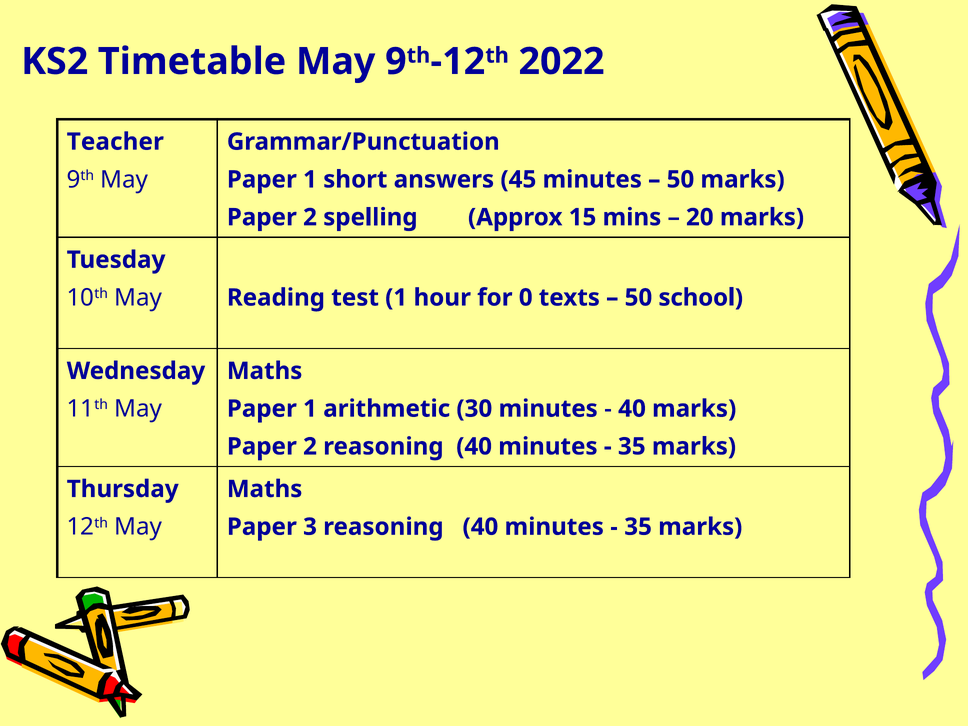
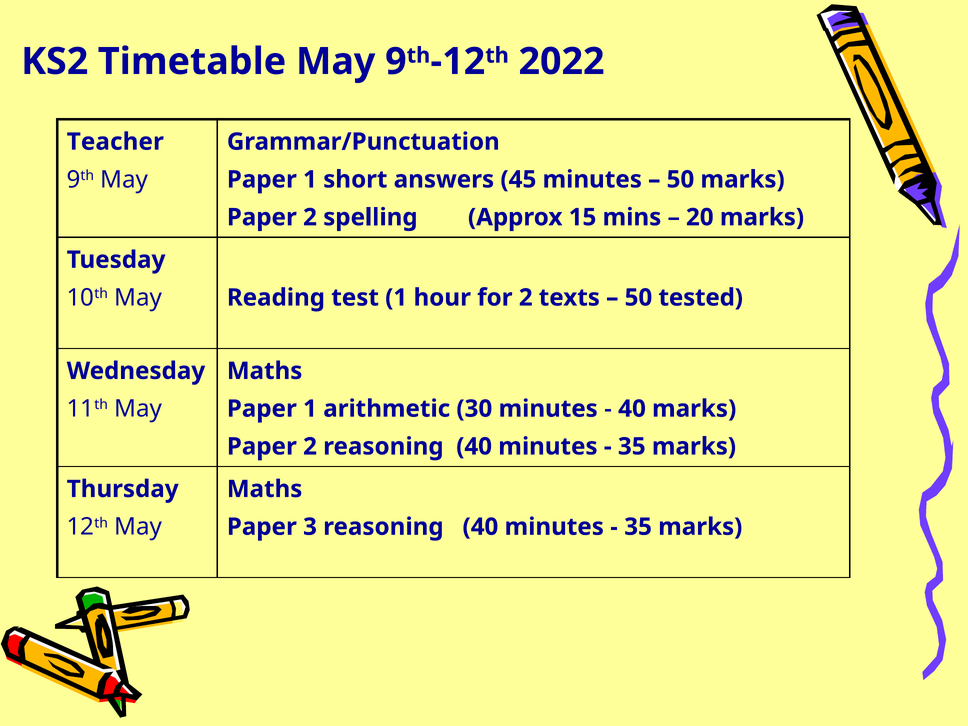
for 0: 0 -> 2
school: school -> tested
